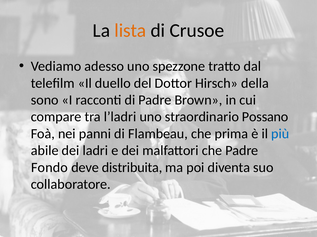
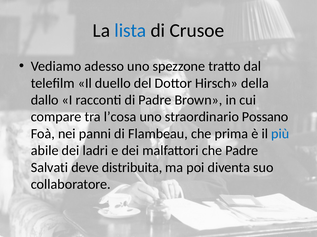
lista colour: orange -> blue
sono: sono -> dallo
l’ladri: l’ladri -> l’cosa
Fondo: Fondo -> Salvati
